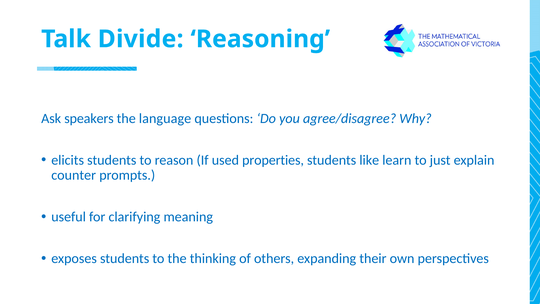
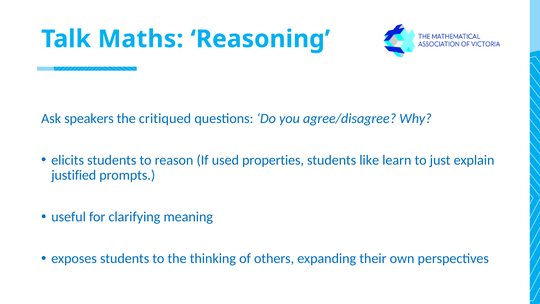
Divide: Divide -> Maths
language: language -> critiqued
counter: counter -> justified
